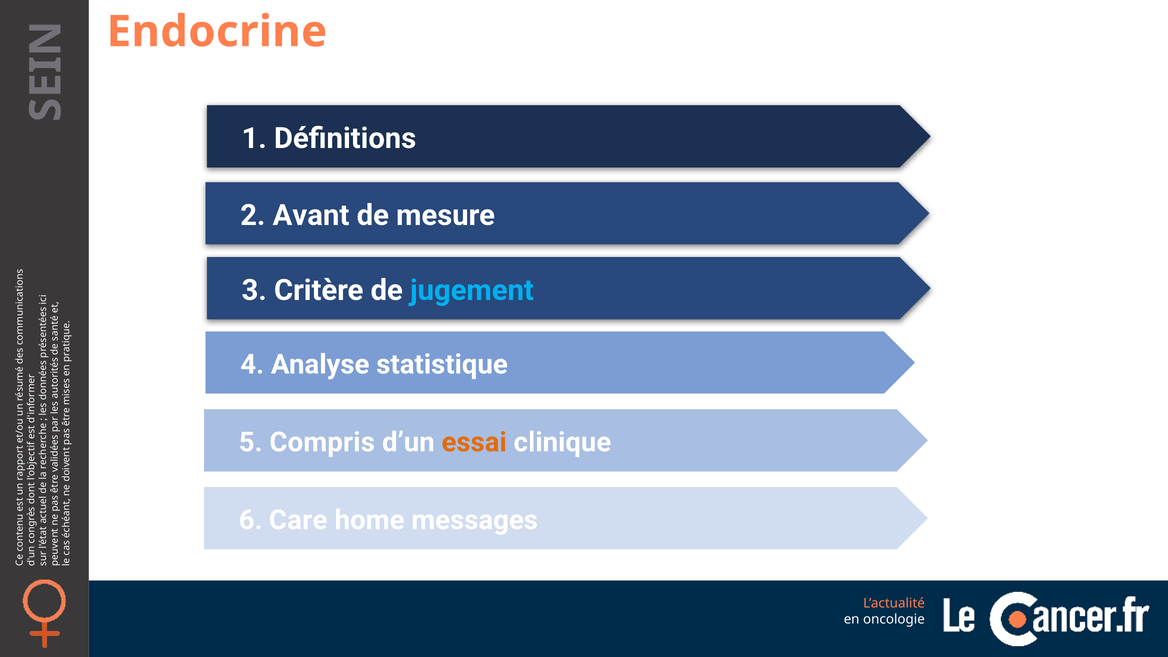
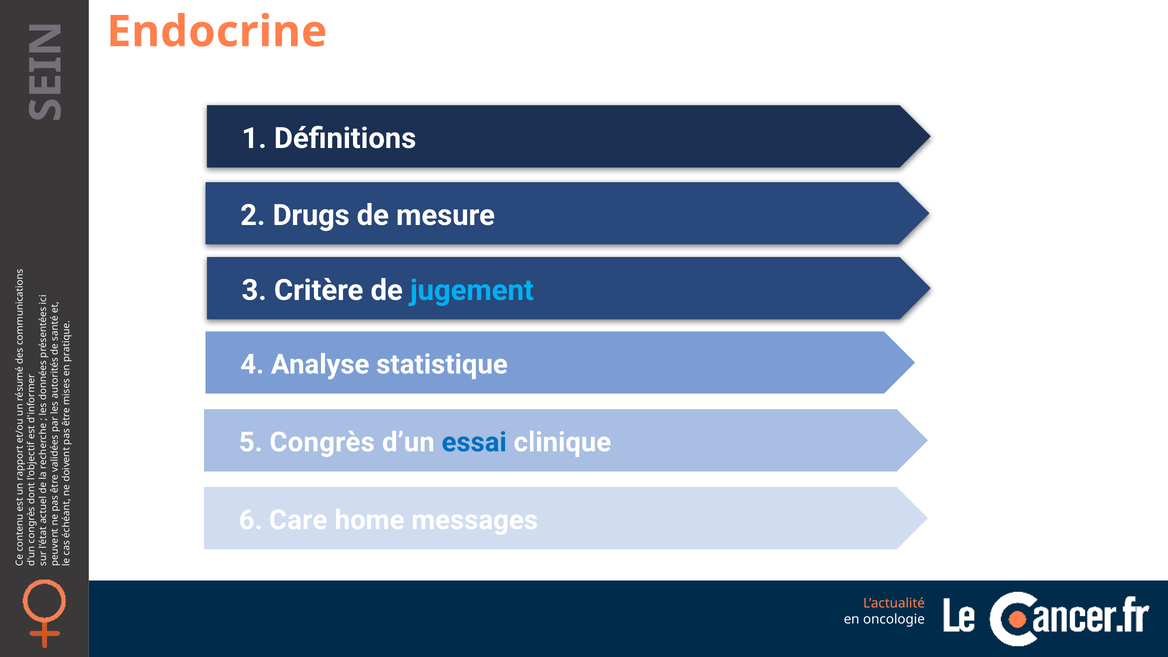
Avant: Avant -> Drugs
Compris: Compris -> Congrès
essai colour: orange -> blue
